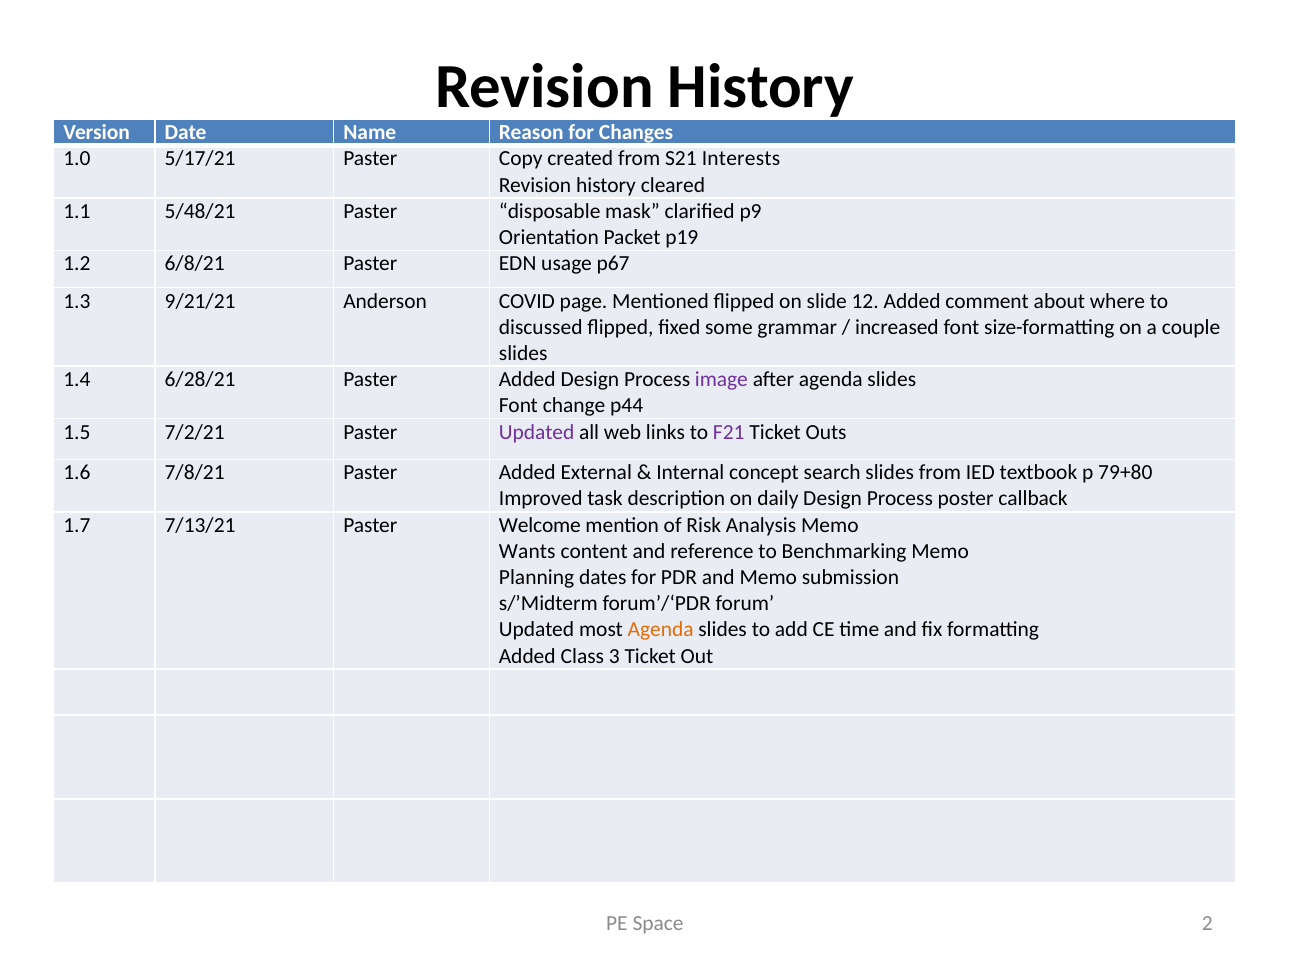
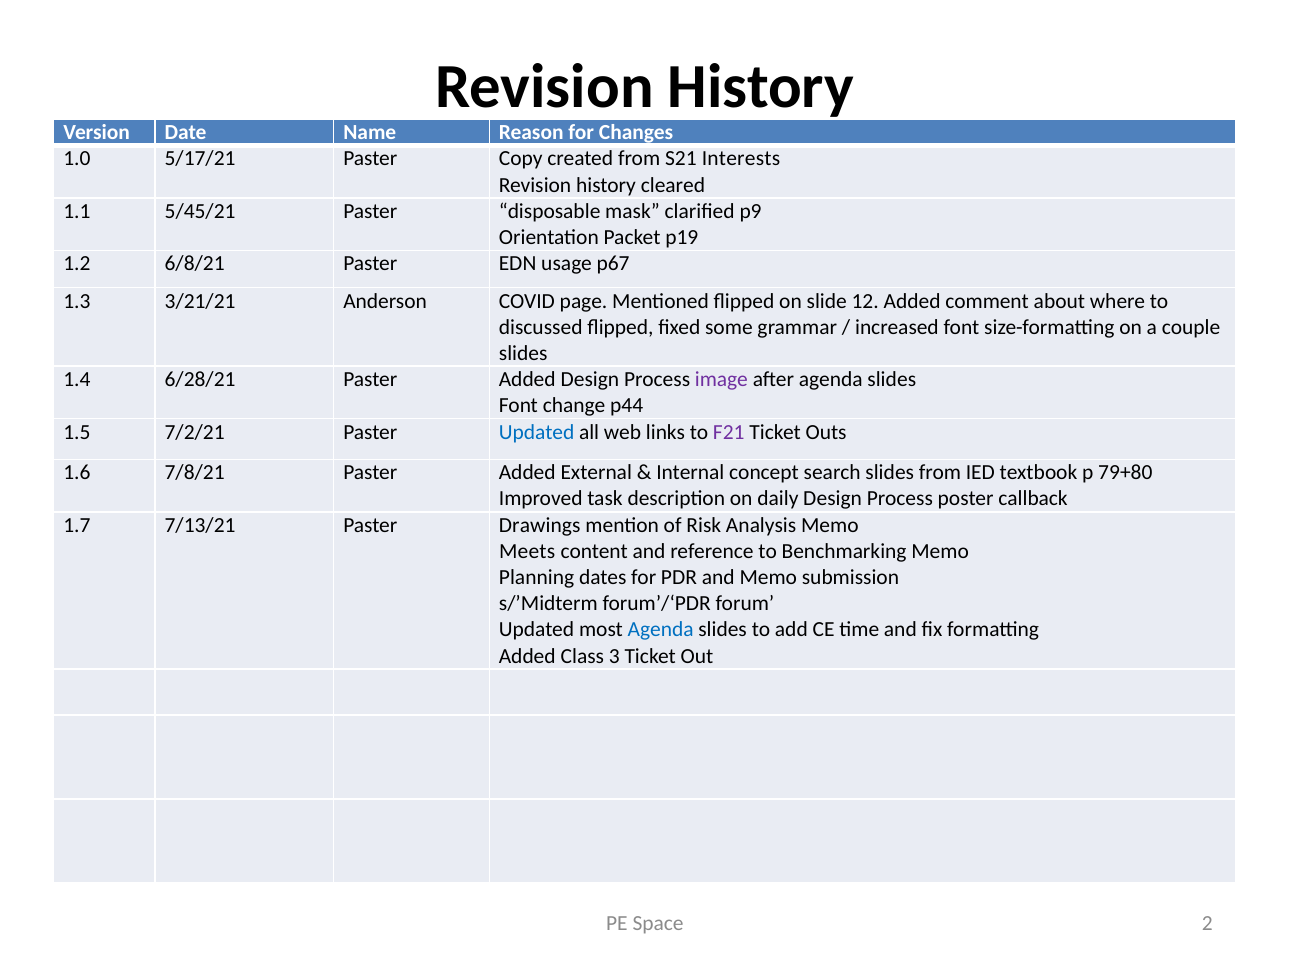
5/48/21: 5/48/21 -> 5/45/21
9/21/21: 9/21/21 -> 3/21/21
Updated at (537, 432) colour: purple -> blue
Welcome: Welcome -> Drawings
Wants: Wants -> Meets
Agenda at (661, 630) colour: orange -> blue
